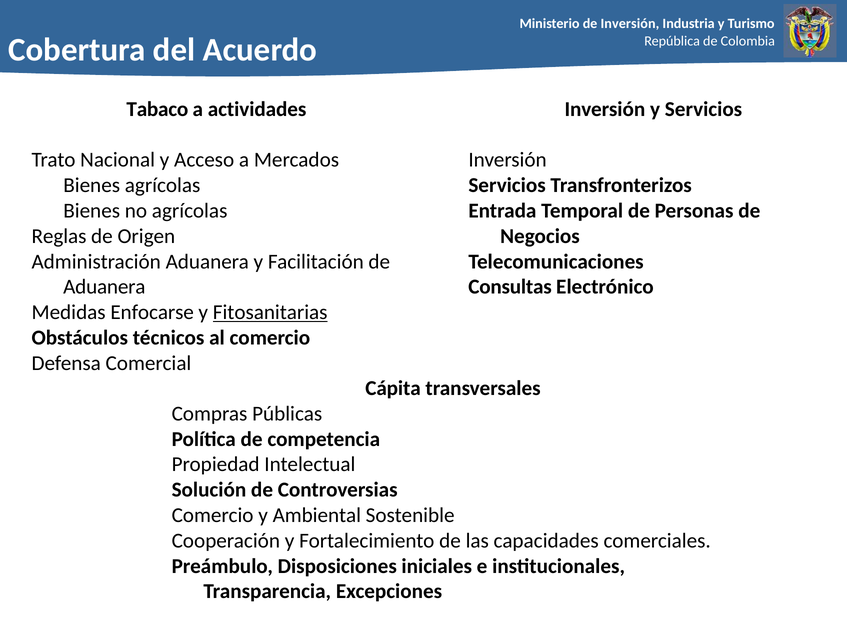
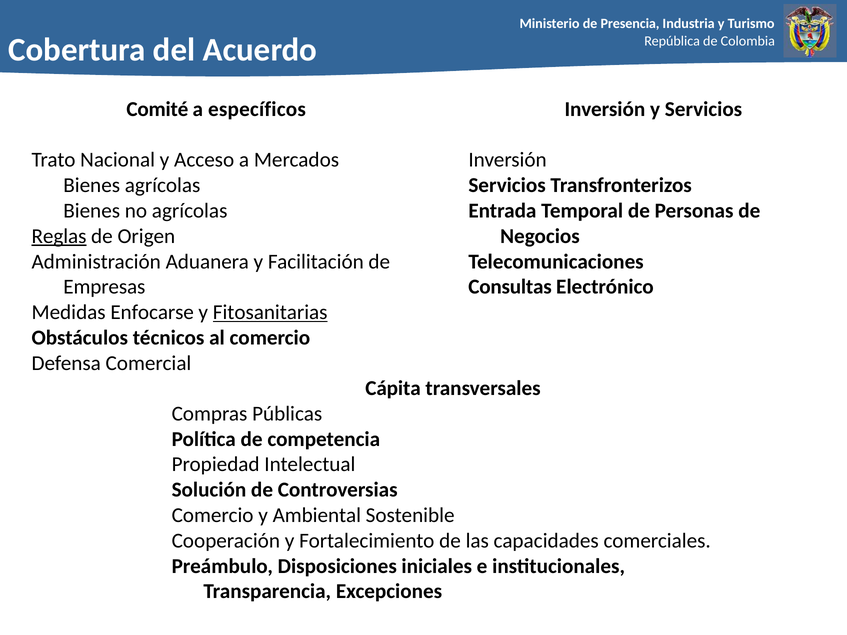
de Inversión: Inversión -> Presencia
Tabaco: Tabaco -> Comité
actividades: actividades -> específicos
Reglas underline: none -> present
Aduanera at (104, 287): Aduanera -> Empresas
